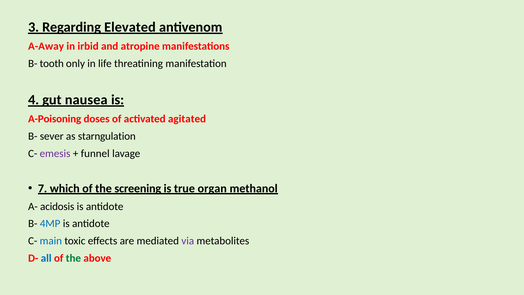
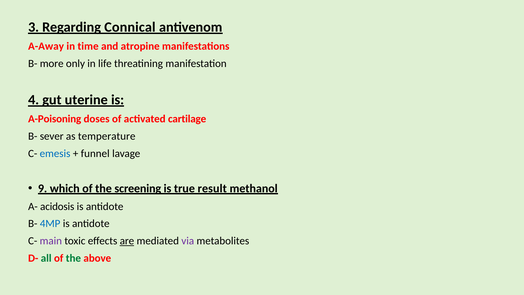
Elevated: Elevated -> Connical
irbid: irbid -> time
tooth: tooth -> more
nausea: nausea -> uterine
agitated: agitated -> cartilage
starngulation: starngulation -> temperature
emesis colour: purple -> blue
7: 7 -> 9
organ: organ -> result
main colour: blue -> purple
are underline: none -> present
all colour: blue -> green
